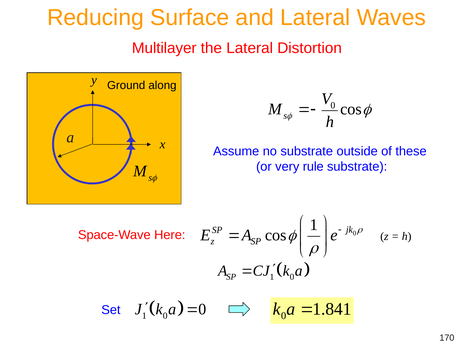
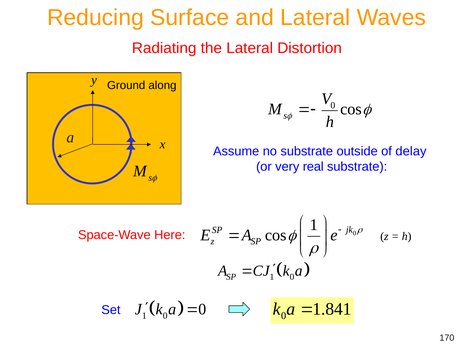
Multilayer: Multilayer -> Radiating
these: these -> delay
rule: rule -> real
